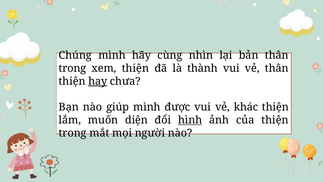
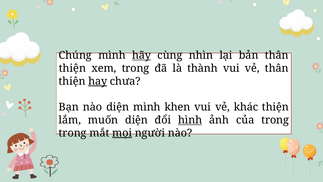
hãy underline: none -> present
trong at (72, 68): trong -> thiện
xem thiện: thiện -> trong
nào giúp: giúp -> diện
được: được -> khen
của thiện: thiện -> trong
mọi underline: none -> present
